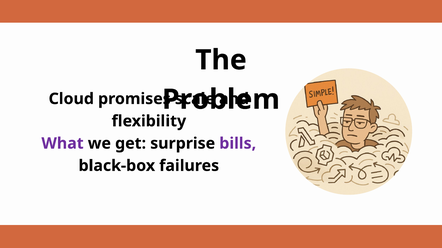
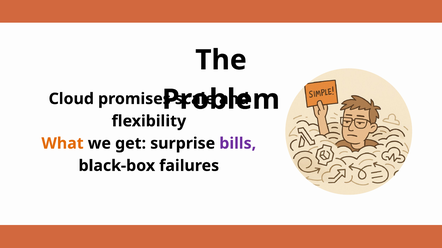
What colour: purple -> orange
